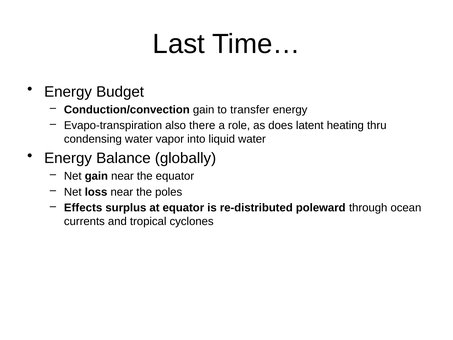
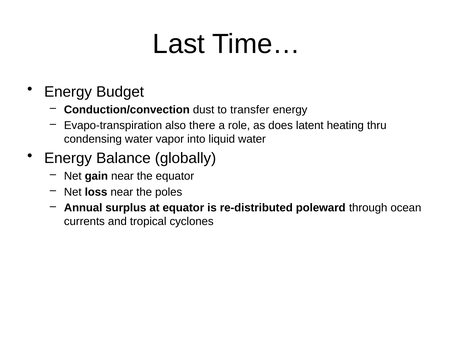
Conduction/convection gain: gain -> dust
Effects: Effects -> Annual
